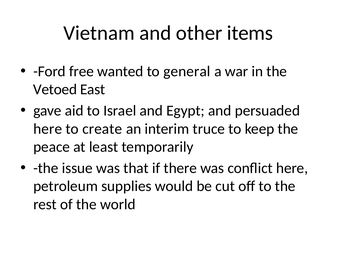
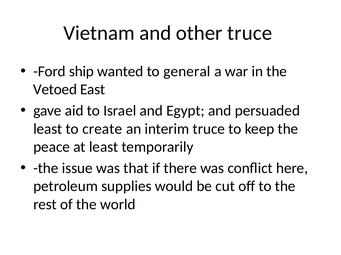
other items: items -> truce
free: free -> ship
here at (48, 129): here -> least
